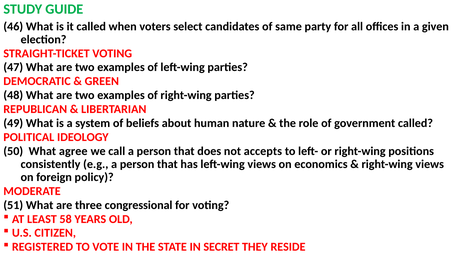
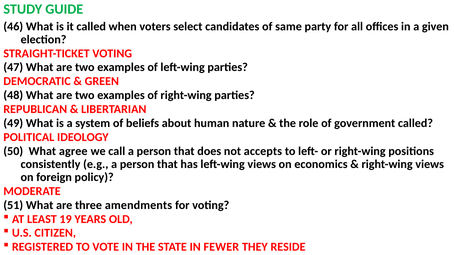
congressional: congressional -> amendments
58: 58 -> 19
SECRET: SECRET -> FEWER
